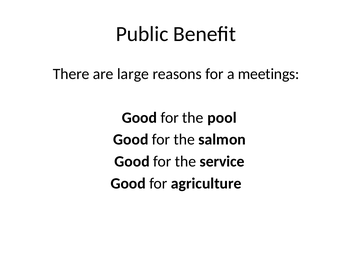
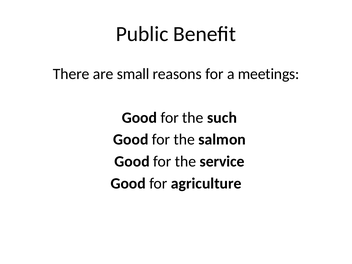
large: large -> small
pool: pool -> such
